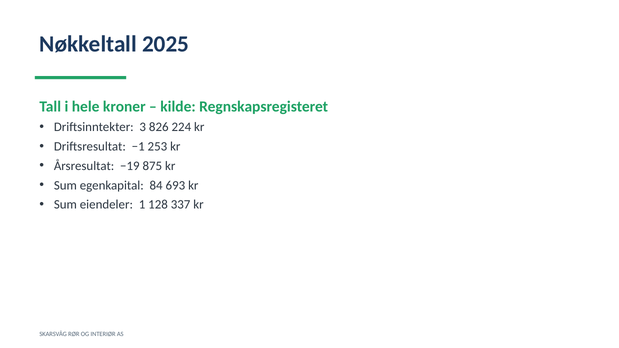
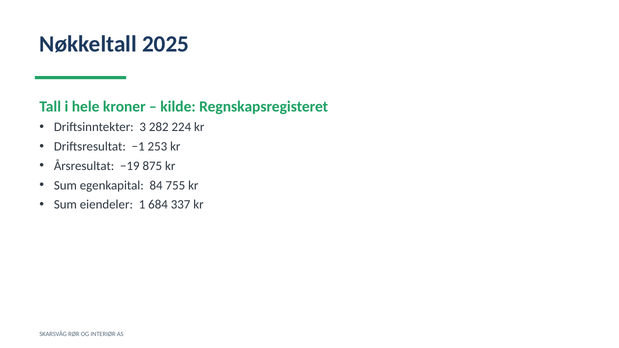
826: 826 -> 282
693: 693 -> 755
128: 128 -> 684
